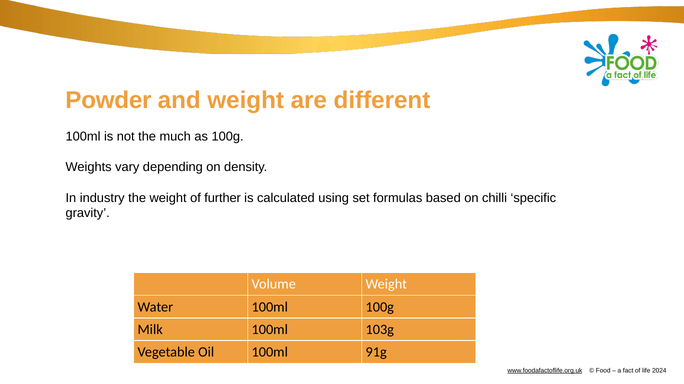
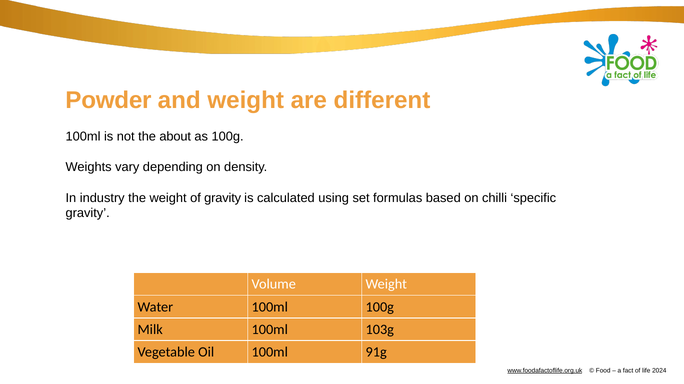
much: much -> about
of further: further -> gravity
